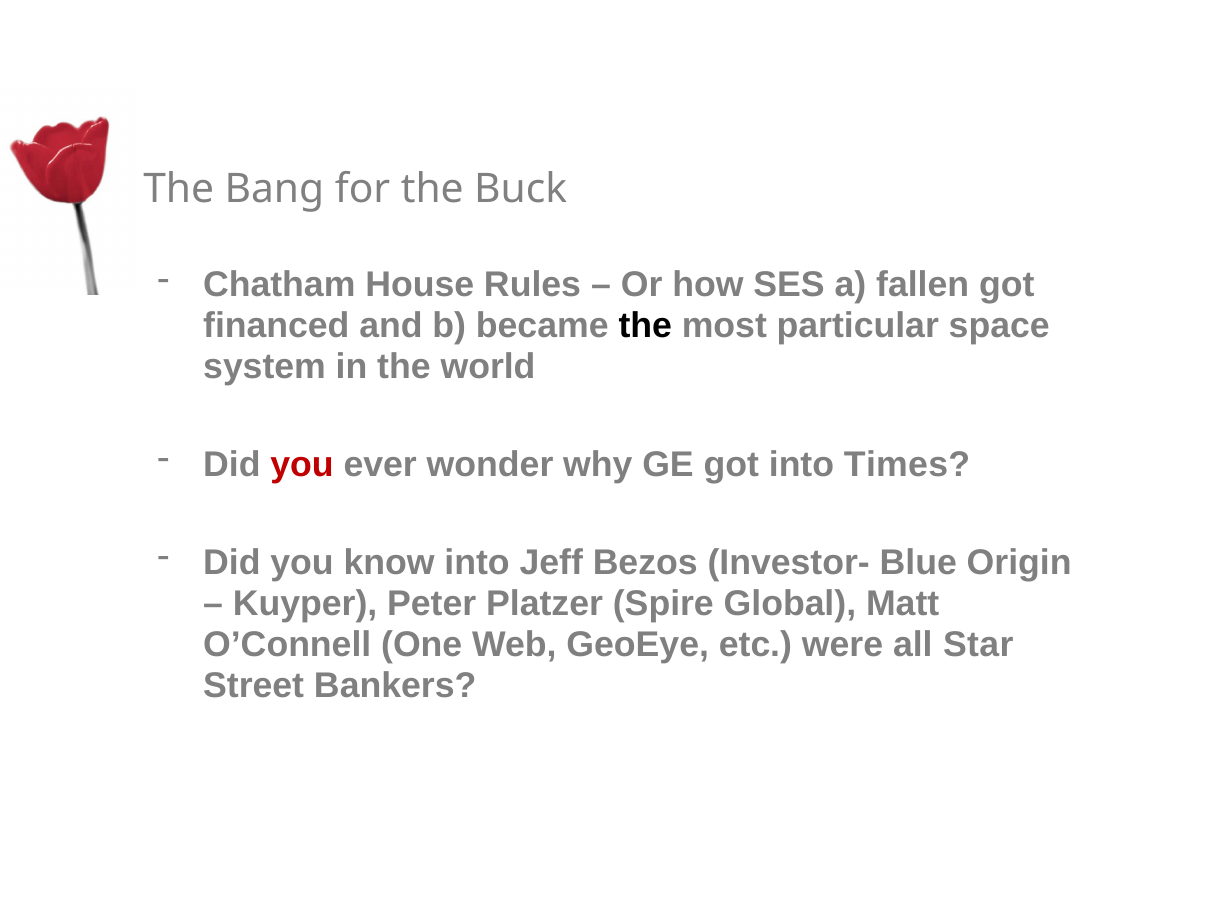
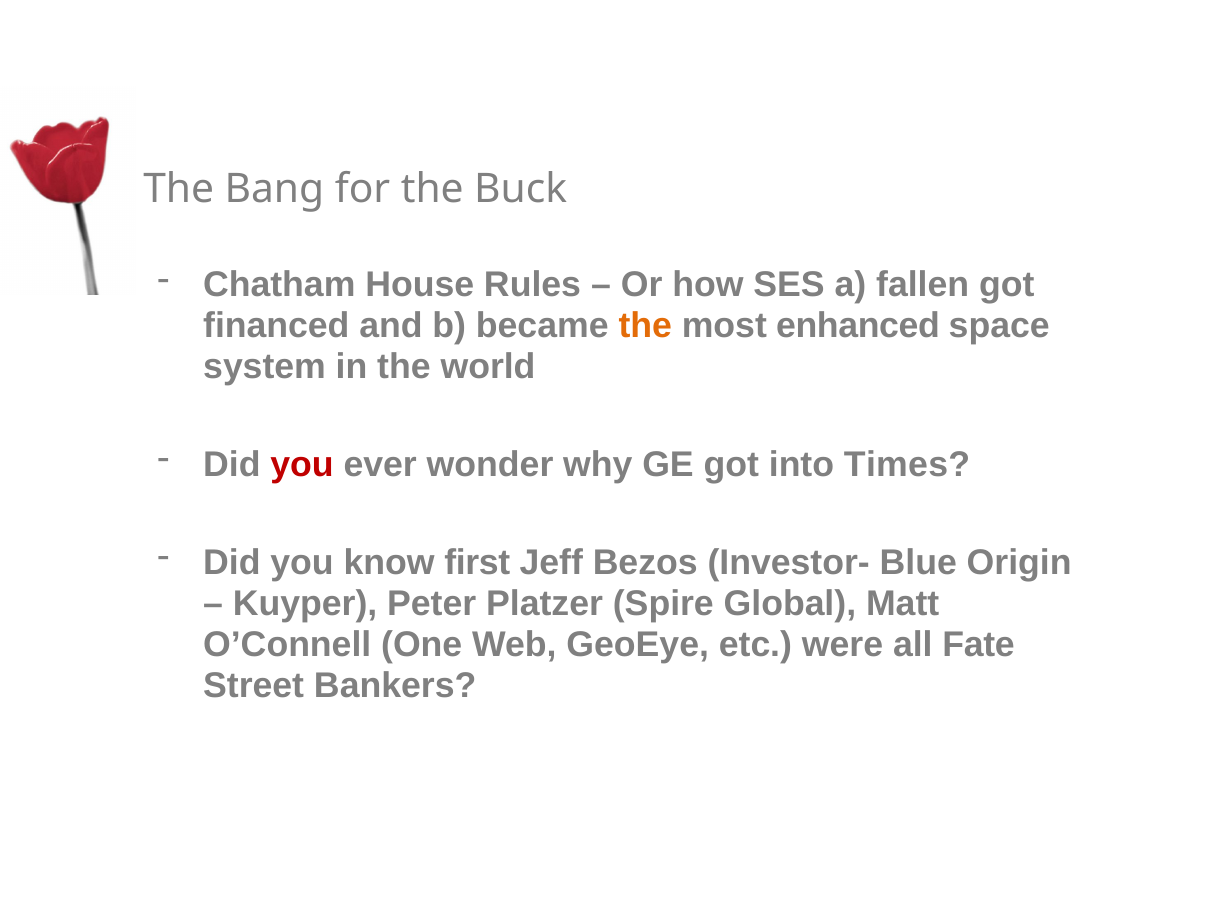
the at (645, 326) colour: black -> orange
particular: particular -> enhanced
know into: into -> first
Star: Star -> Fate
